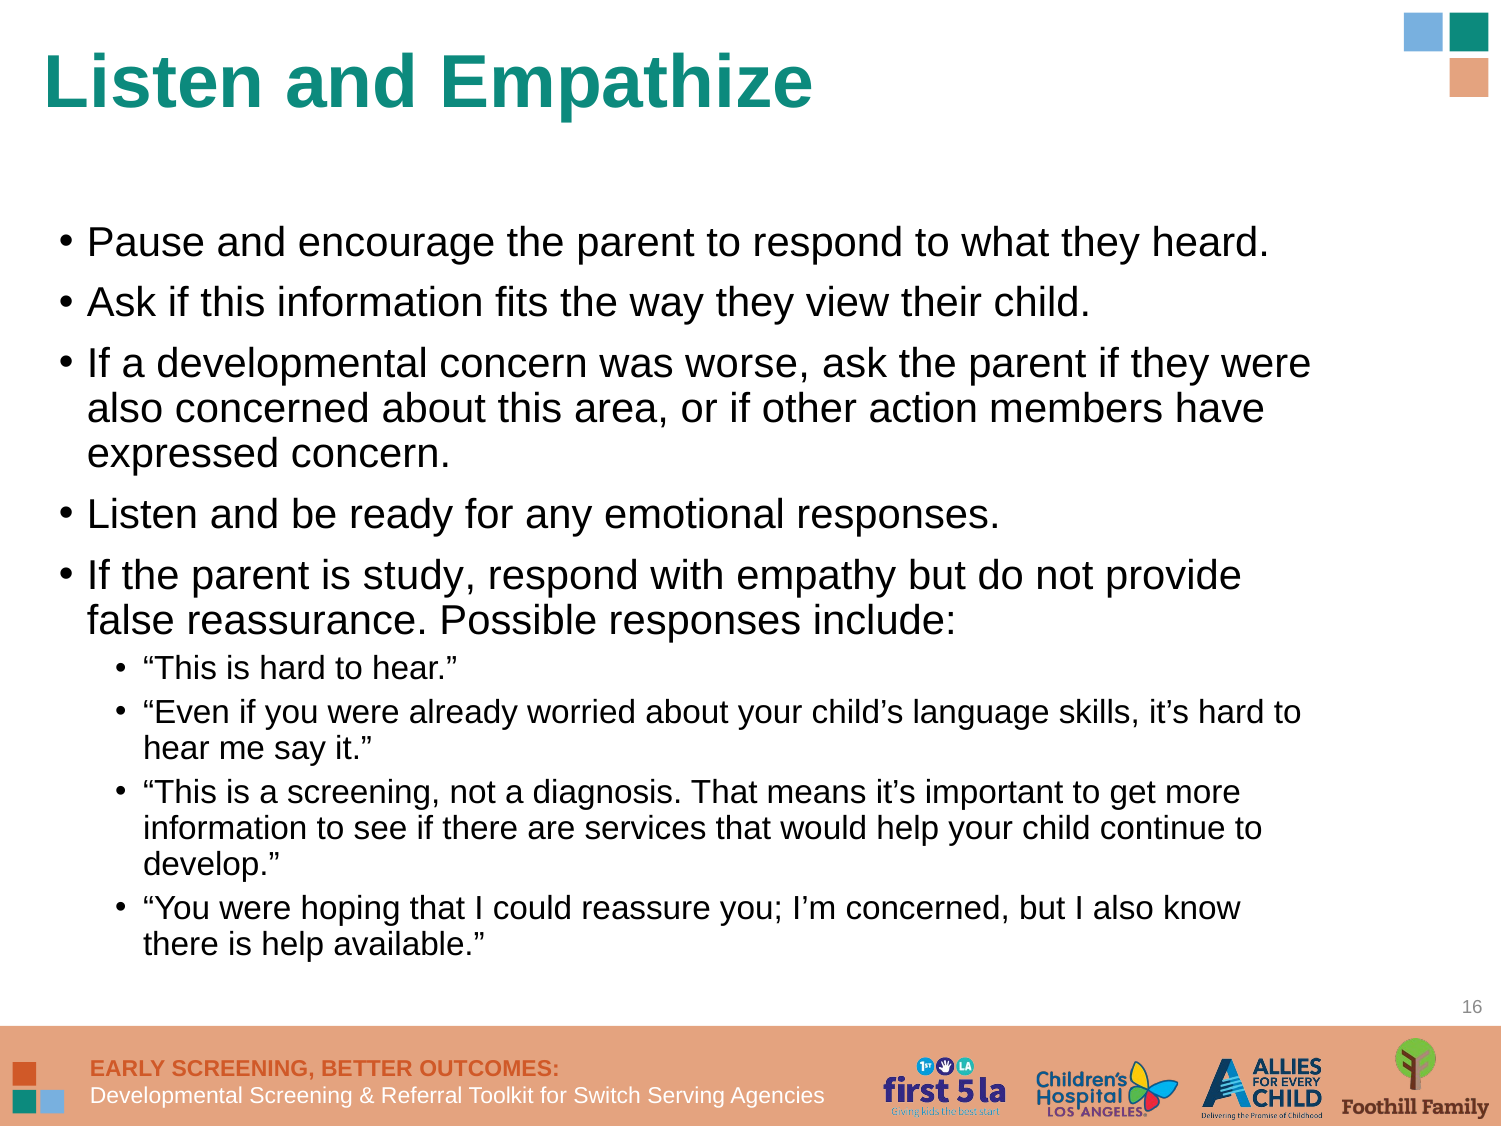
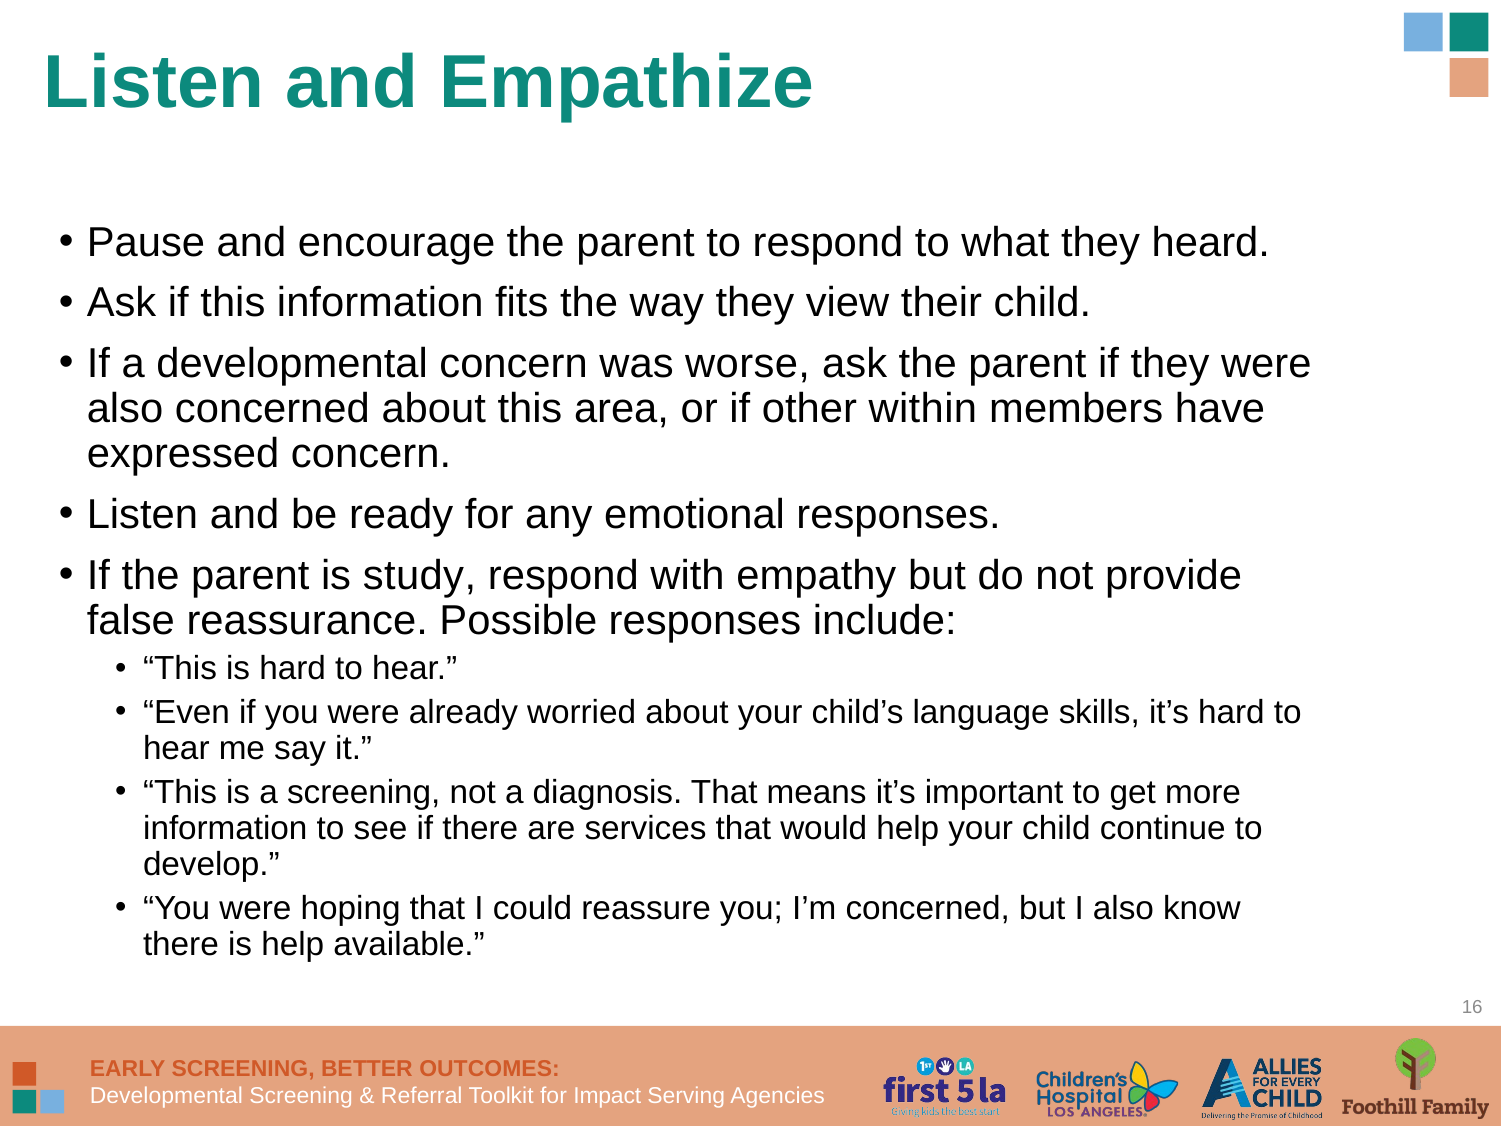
action: action -> within
Switch: Switch -> Impact
